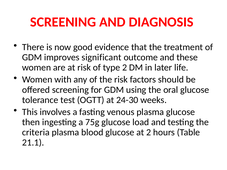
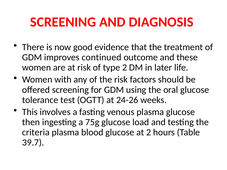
significant: significant -> continued
24-30: 24-30 -> 24-26
21.1: 21.1 -> 39.7
